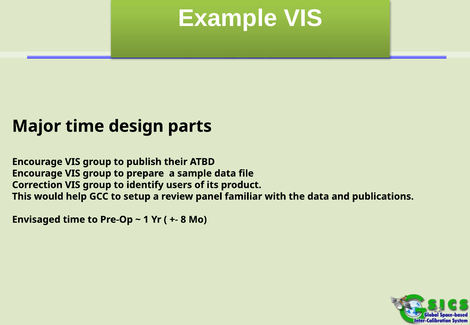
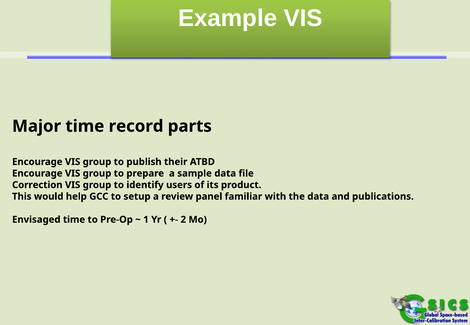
design: design -> record
8: 8 -> 2
